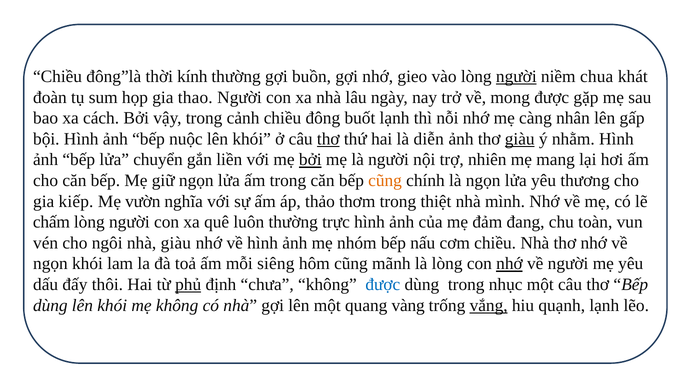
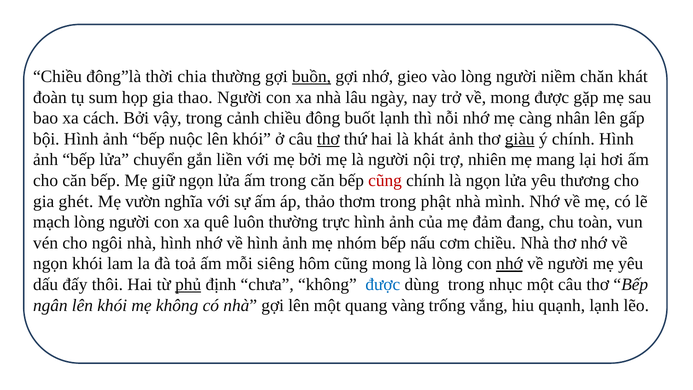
kính: kính -> chia
buồn underline: none -> present
người at (516, 77) underline: present -> none
chua: chua -> chăn
là diễn: diễn -> khát
ý nhằm: nhằm -> chính
bởi at (310, 160) underline: present -> none
cũng at (385, 180) colour: orange -> red
kiếp: kiếp -> ghét
thiệt: thiệt -> phật
chấm: chấm -> mạch
nhà giàu: giàu -> hình
cũng mãnh: mãnh -> mong
dùng at (50, 305): dùng -> ngân
vắng underline: present -> none
